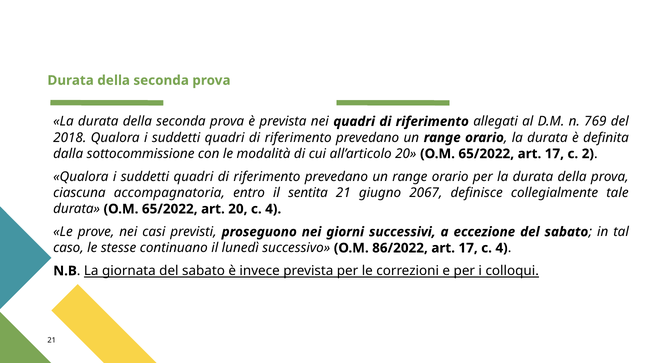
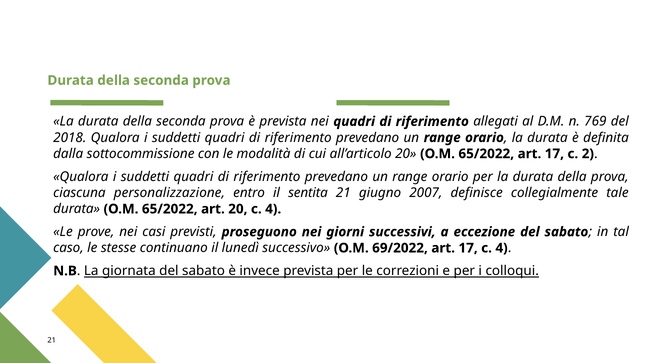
accompagnatoria: accompagnatoria -> personalizzazione
2067: 2067 -> 2007
86/2022: 86/2022 -> 69/2022
